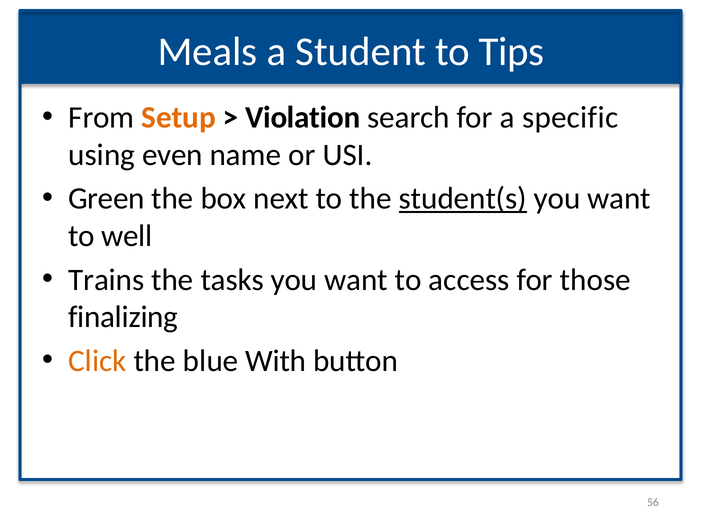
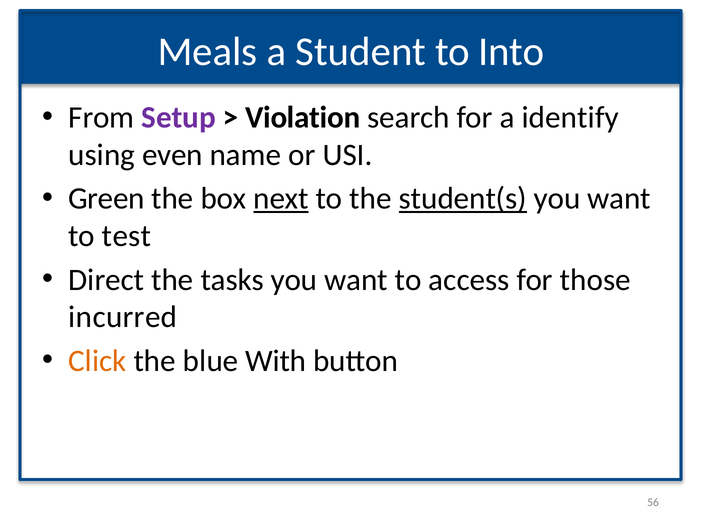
Tips: Tips -> Into
Setup colour: orange -> purple
specific: specific -> identify
next underline: none -> present
well: well -> test
Trains: Trains -> Direct
finalizing: finalizing -> incurred
